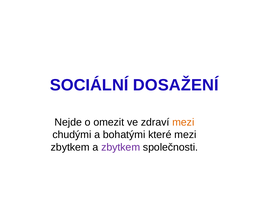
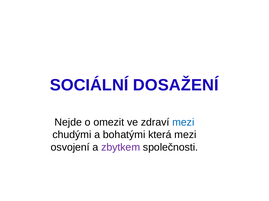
mezi at (183, 123) colour: orange -> blue
které: které -> která
zbytkem at (70, 148): zbytkem -> osvojení
